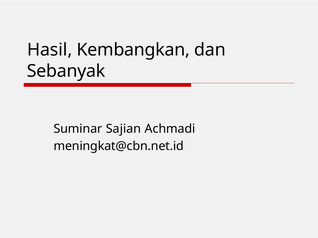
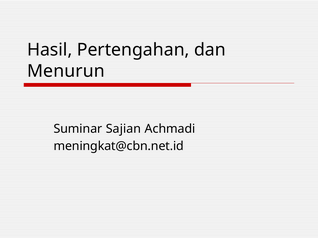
Kembangkan: Kembangkan -> Pertengahan
Sebanyak: Sebanyak -> Menurun
